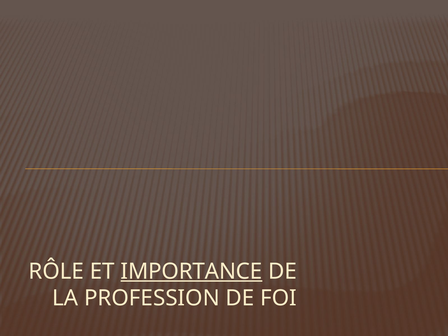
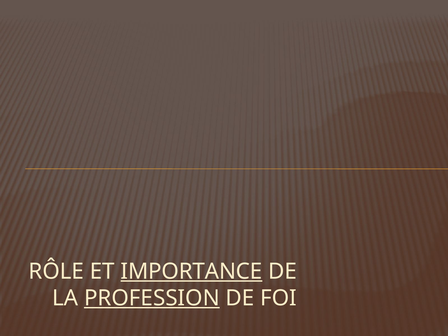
PROFESSION underline: none -> present
